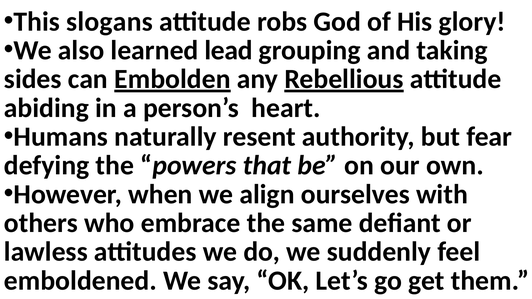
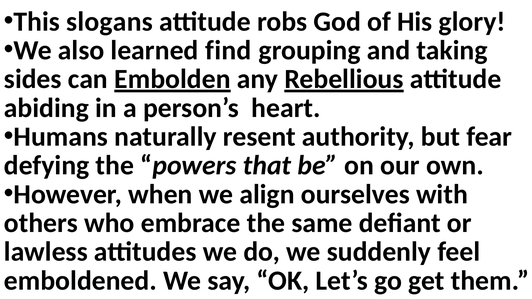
lead: lead -> find
